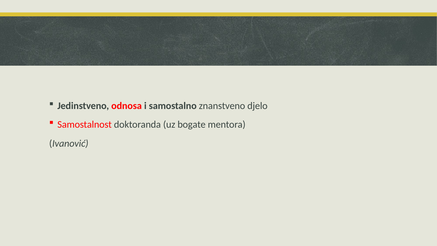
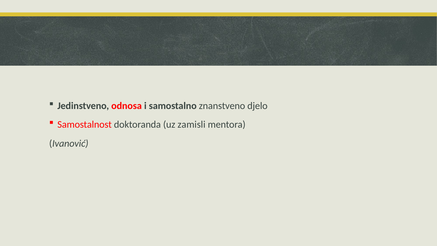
bogate: bogate -> zamisli
